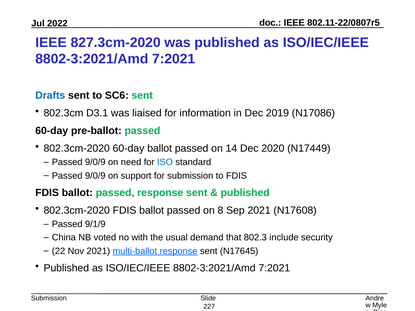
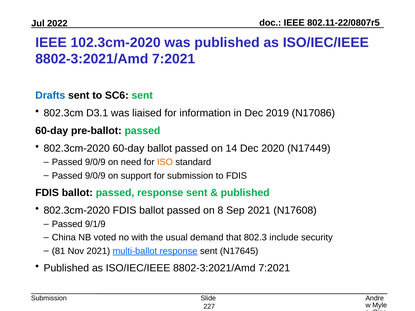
827.3cm-2020: 827.3cm-2020 -> 102.3cm-2020
ISO colour: blue -> orange
22: 22 -> 81
